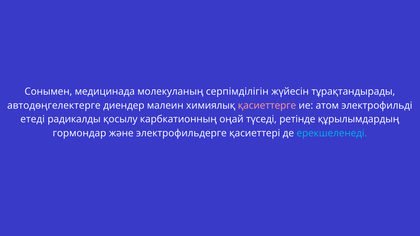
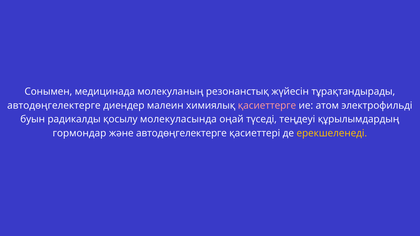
серпімділігін: серпімділігін -> резонанстық
етеді: етеді -> буын
карбкатионның: карбкатионның -> молекуласында
ретінде: ретінде -> теңдеуі
және электрофильдерге: электрофильдерге -> автодөңгелектерге
ерекшеленеді colour: light blue -> yellow
